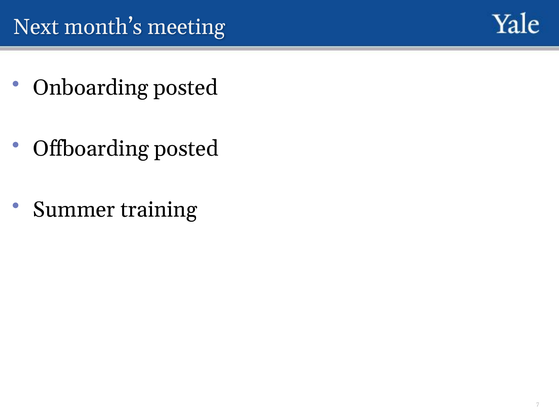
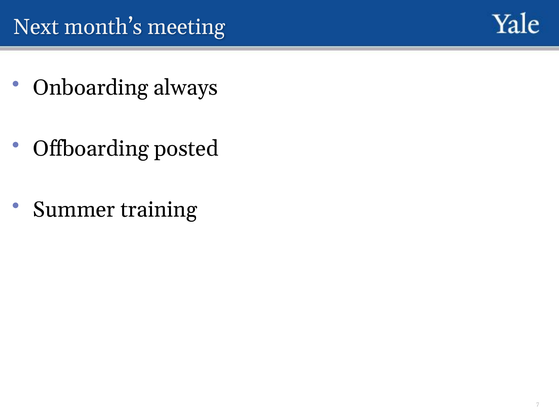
Onboarding posted: posted -> always
